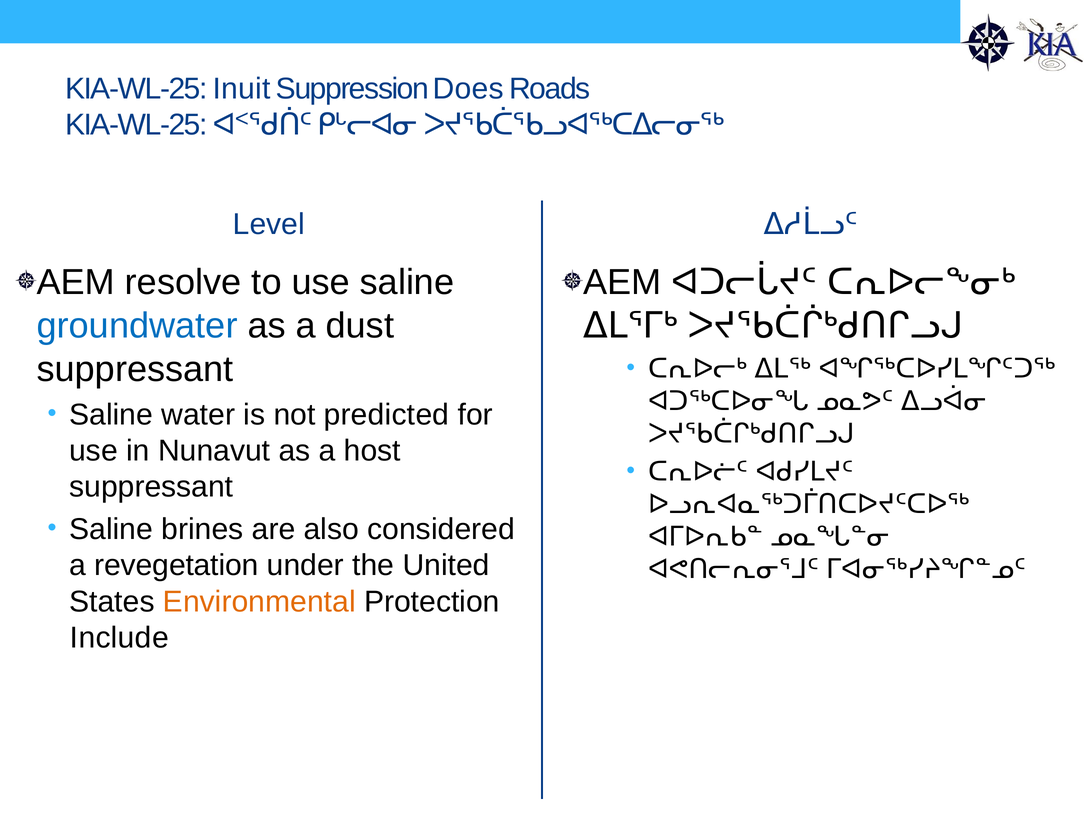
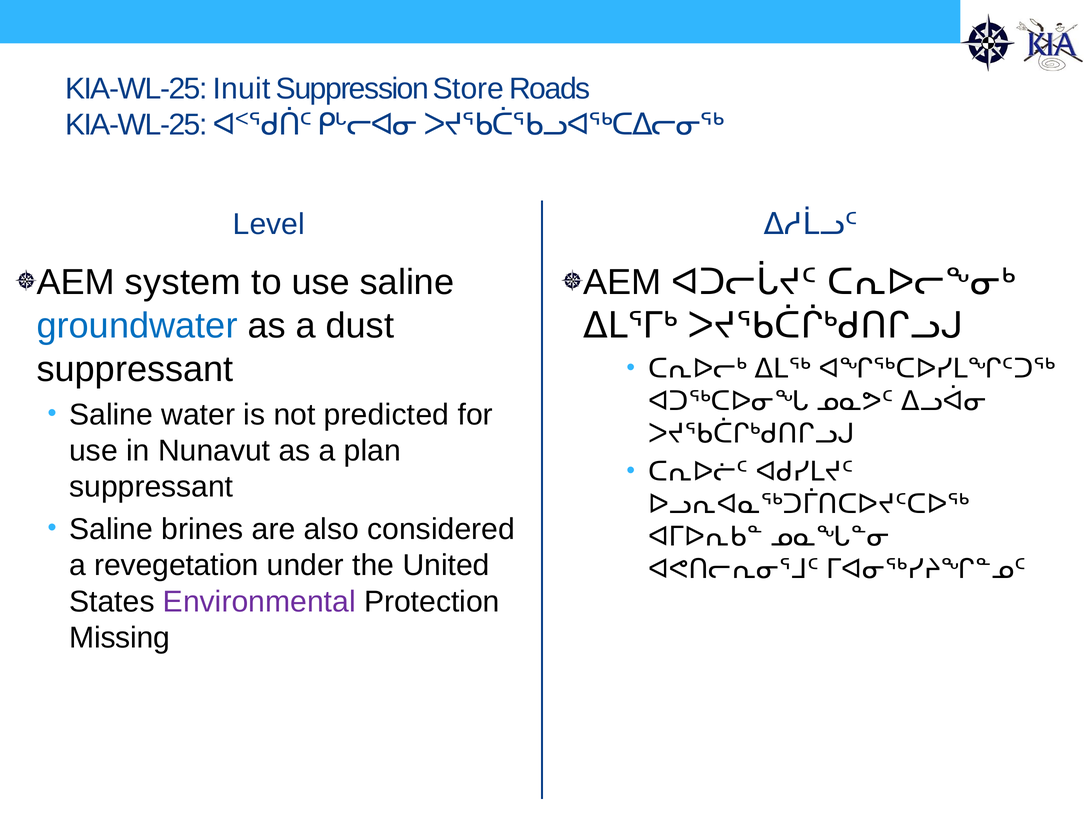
Does: Does -> Store
resolve: resolve -> system
host: host -> plan
Environmental colour: orange -> purple
Include: Include -> Missing
